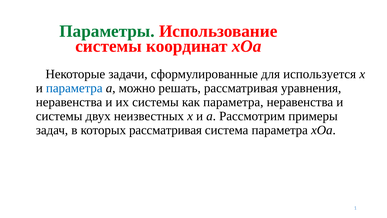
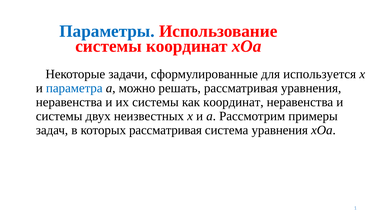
Параметры colour: green -> blue
как параметра: параметра -> координат
система параметра: параметра -> уравнения
